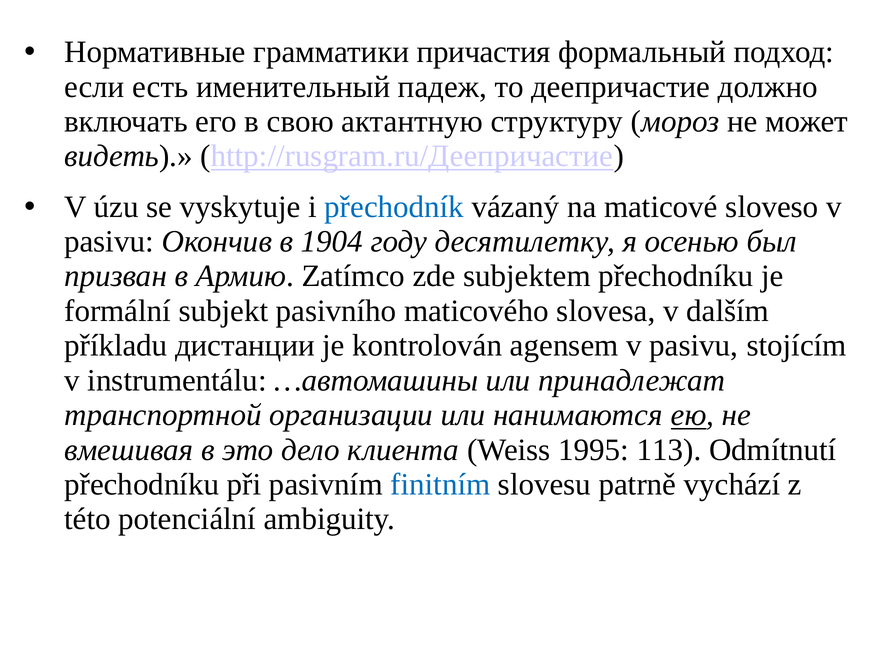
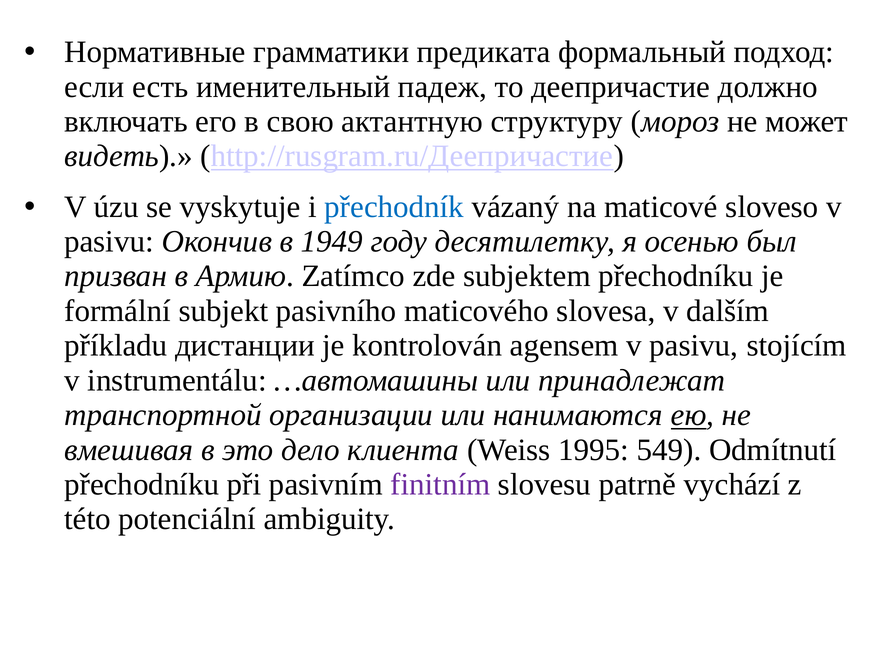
причастия: причастия -> предиката
1904: 1904 -> 1949
113: 113 -> 549
finitním colour: blue -> purple
